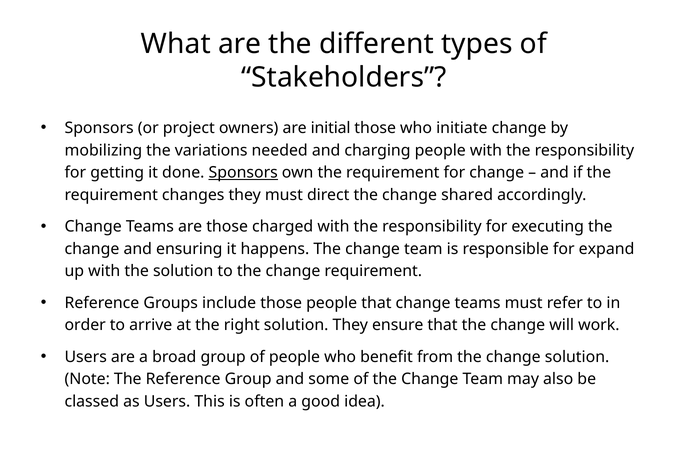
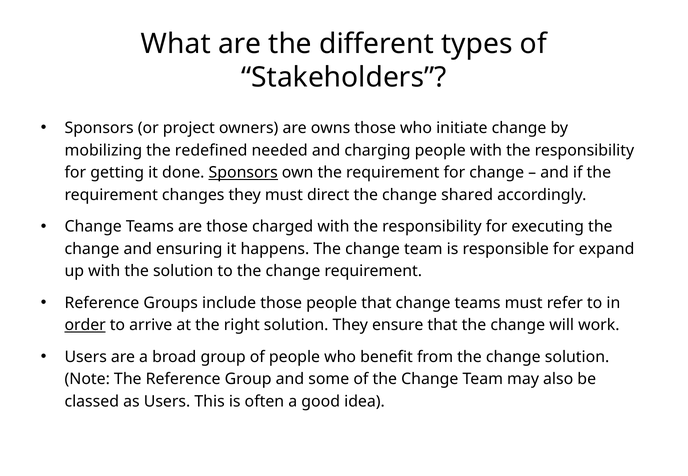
initial: initial -> owns
variations: variations -> redefined
order underline: none -> present
